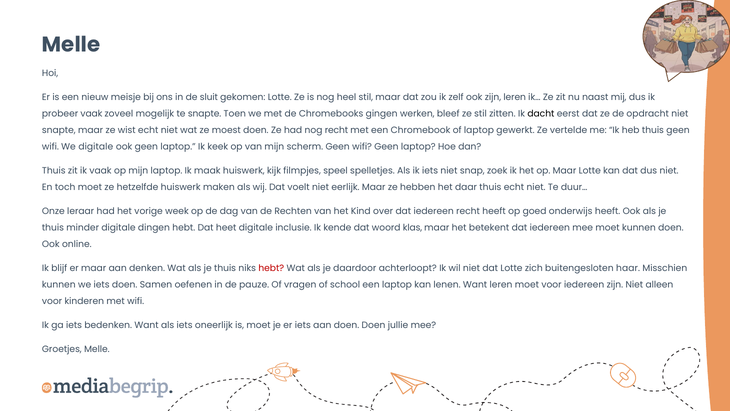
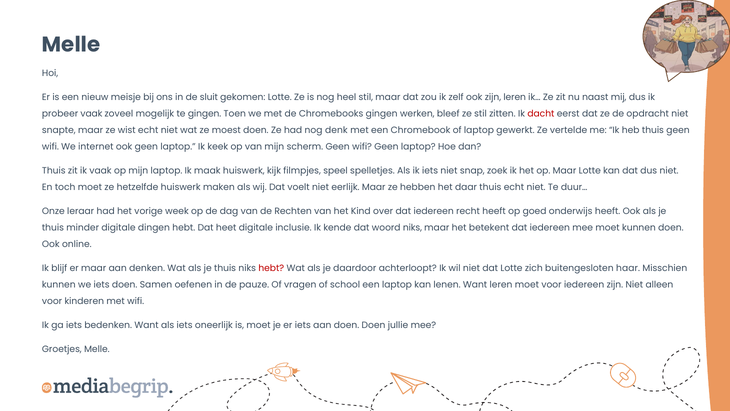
te snapte: snapte -> gingen
dacht colour: black -> red
nog recht: recht -> denk
We digitale: digitale -> internet
woord klas: klas -> niks
